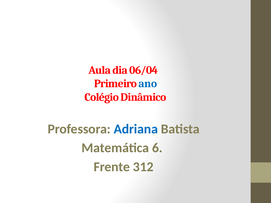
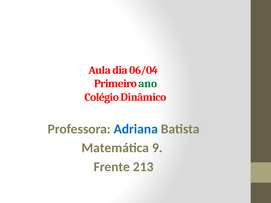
ano colour: blue -> green
6: 6 -> 9
312: 312 -> 213
